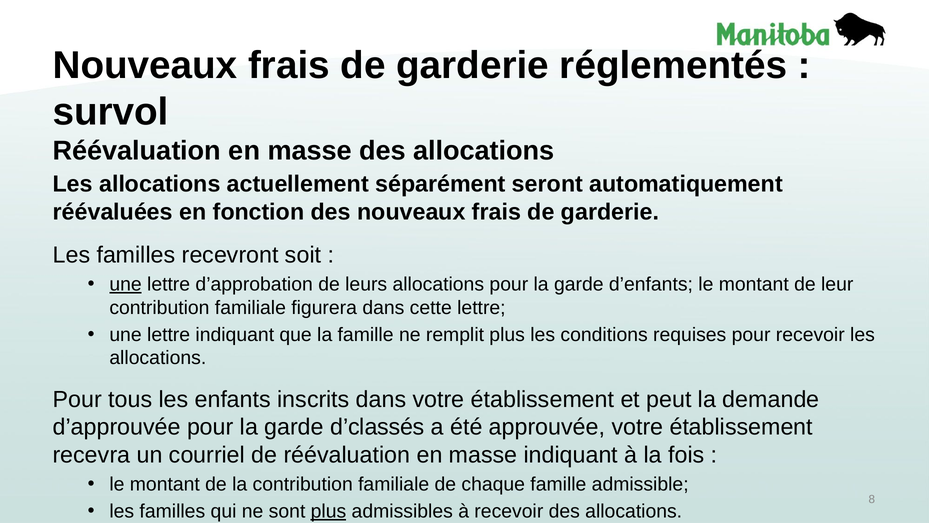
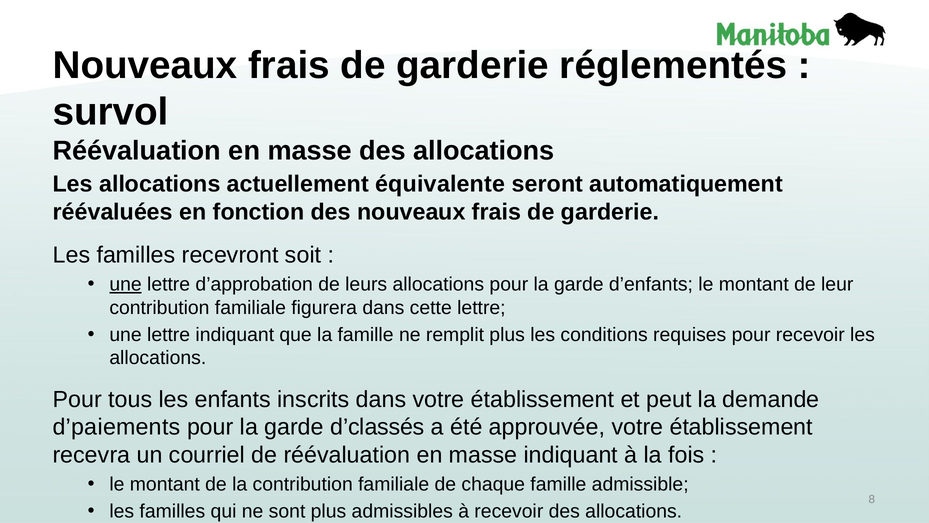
séparément: séparément -> équivalente
d’approuvée: d’approuvée -> d’paiements
plus at (328, 511) underline: present -> none
